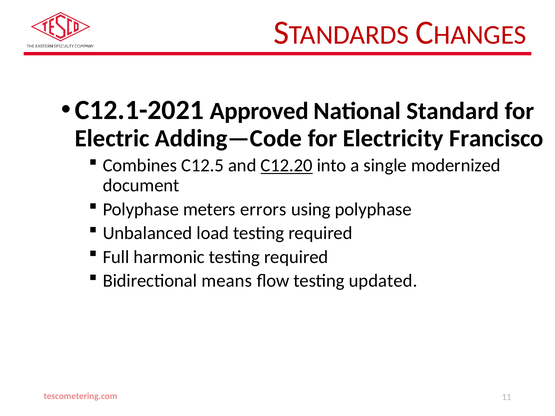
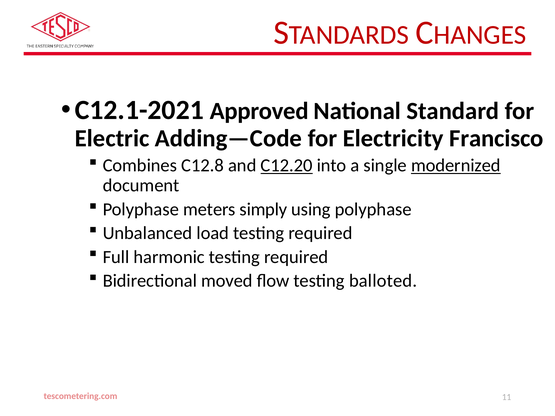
C12.5: C12.5 -> C12.8
modernized underline: none -> present
errors: errors -> simply
means: means -> moved
updated: updated -> balloted
